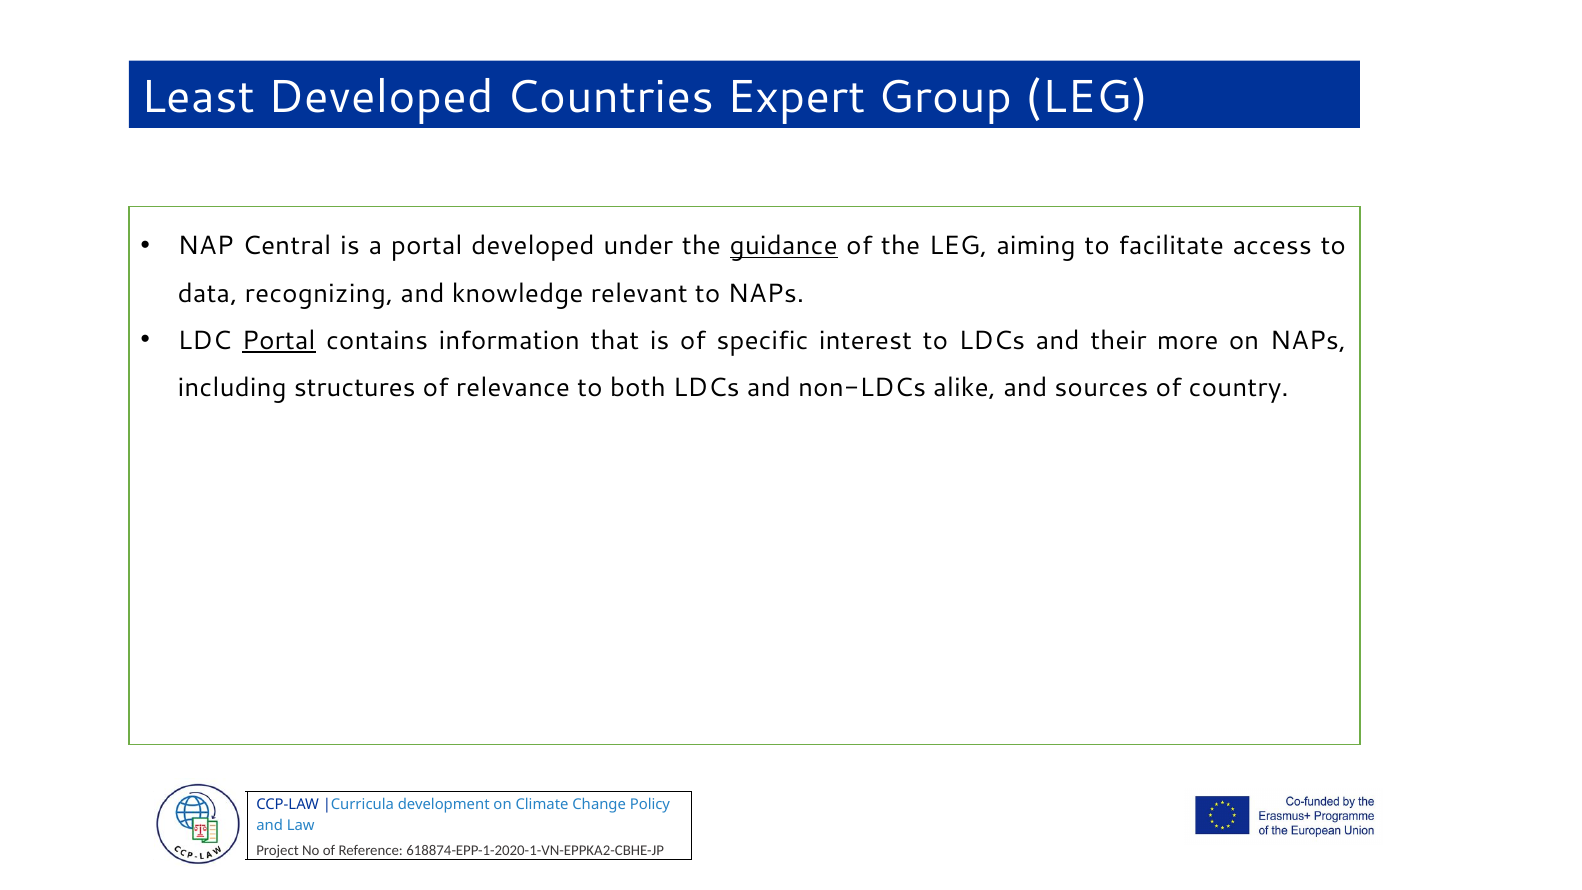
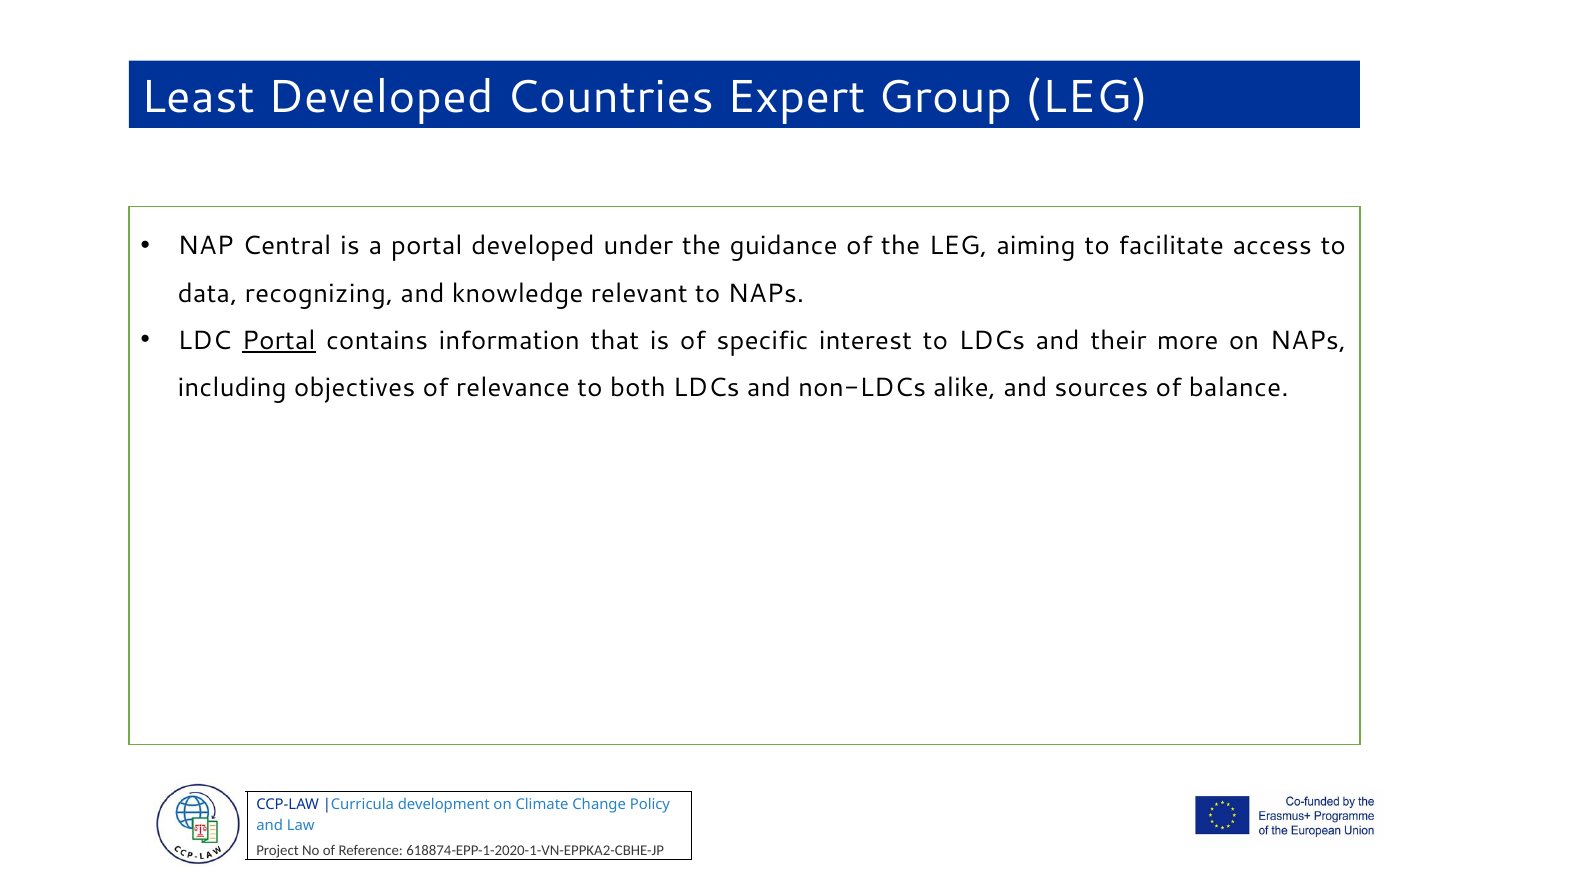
guidance underline: present -> none
structures: structures -> objectives
country: country -> balance
